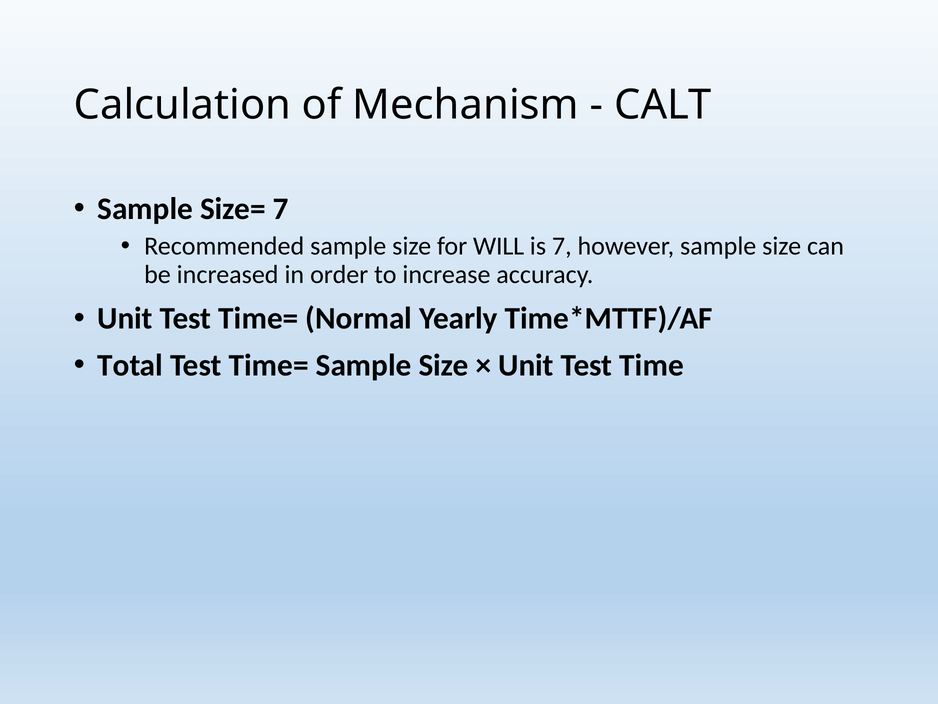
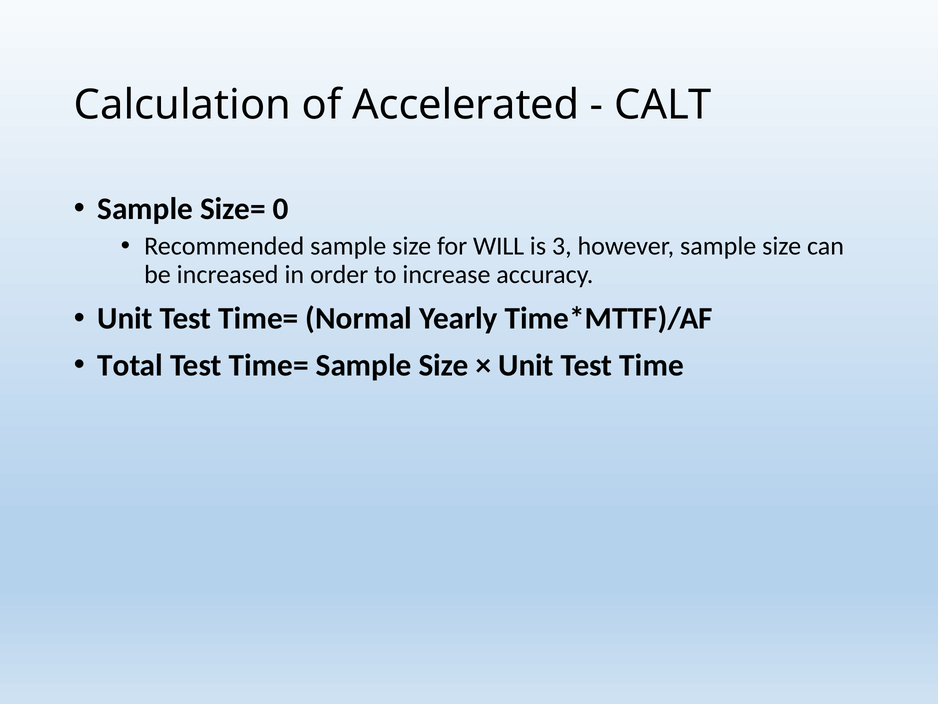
Mechanism: Mechanism -> Accelerated
Size= 7: 7 -> 0
is 7: 7 -> 3
